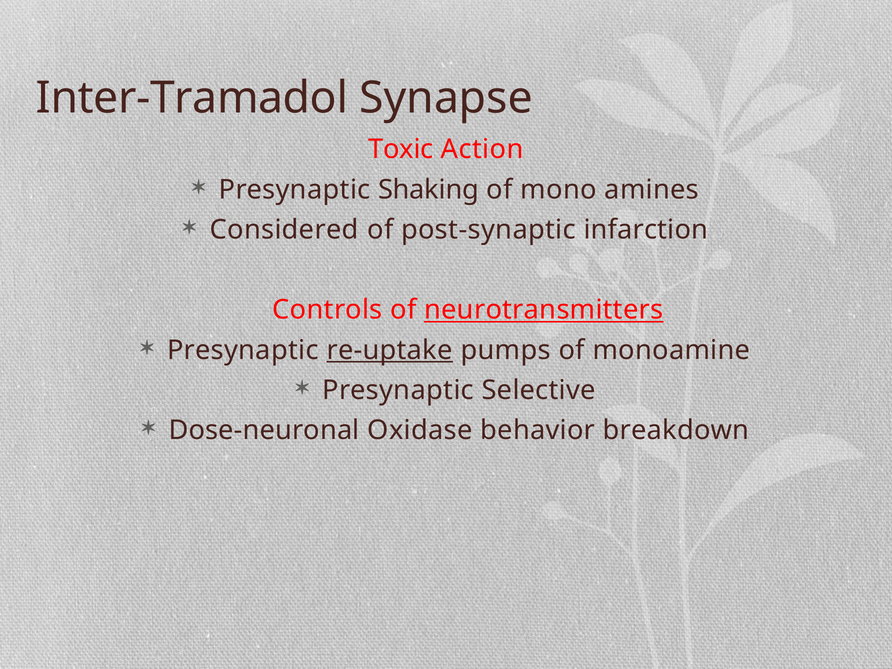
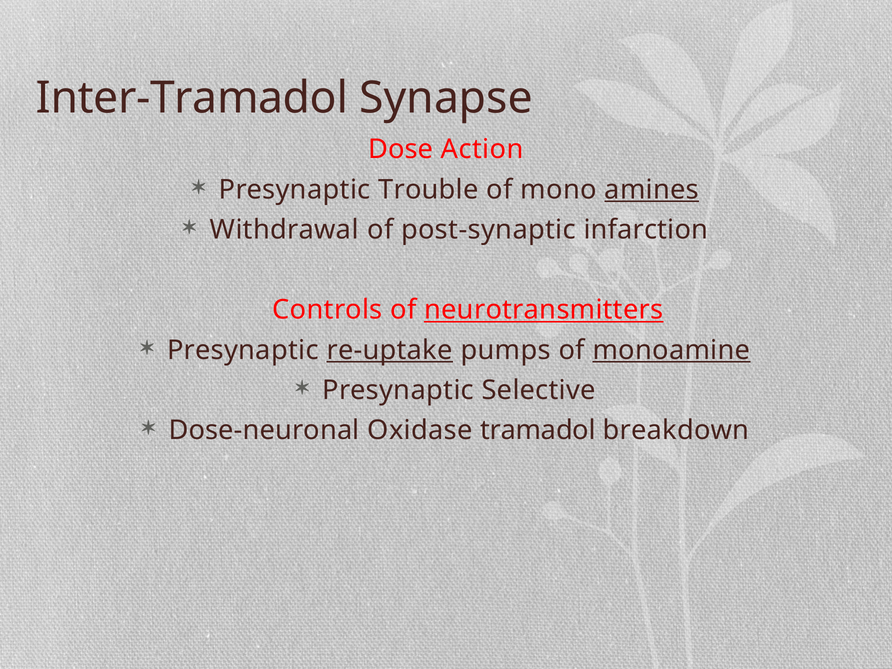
Toxic: Toxic -> Dose
Shaking: Shaking -> Trouble
amines underline: none -> present
Considered: Considered -> Withdrawal
monoamine underline: none -> present
behavior: behavior -> tramadol
